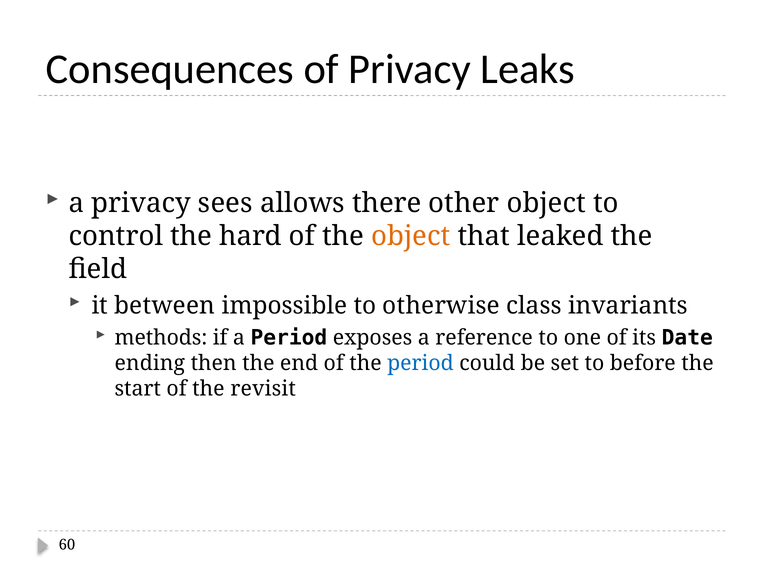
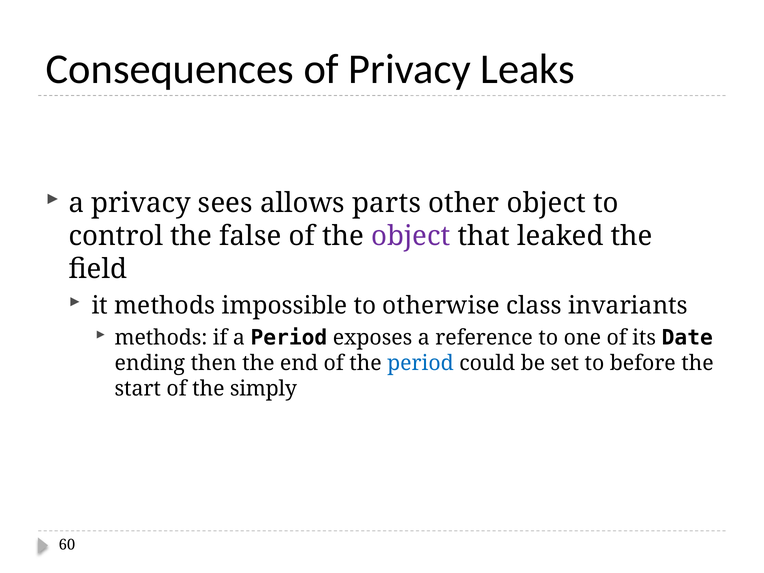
there: there -> parts
hard: hard -> false
object at (411, 236) colour: orange -> purple
it between: between -> methods
revisit: revisit -> simply
